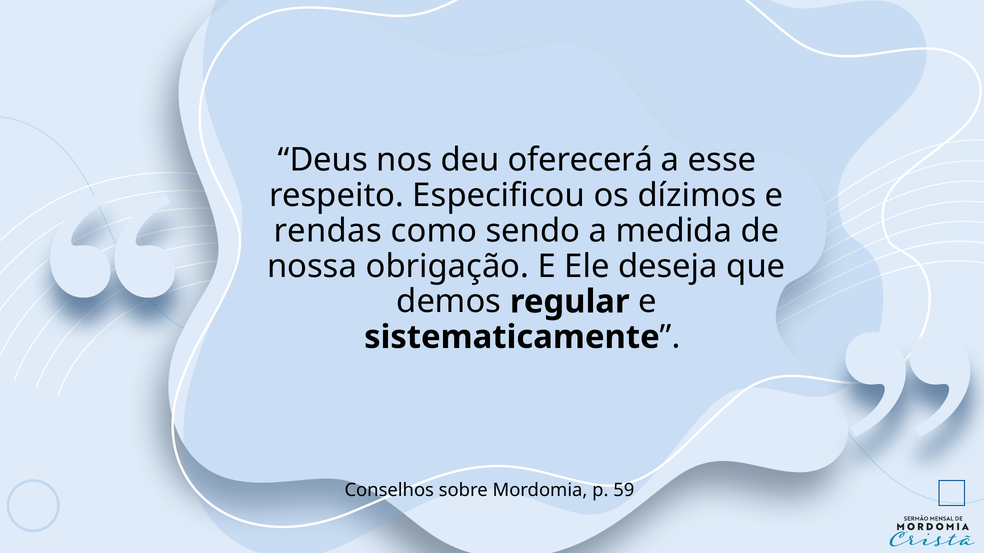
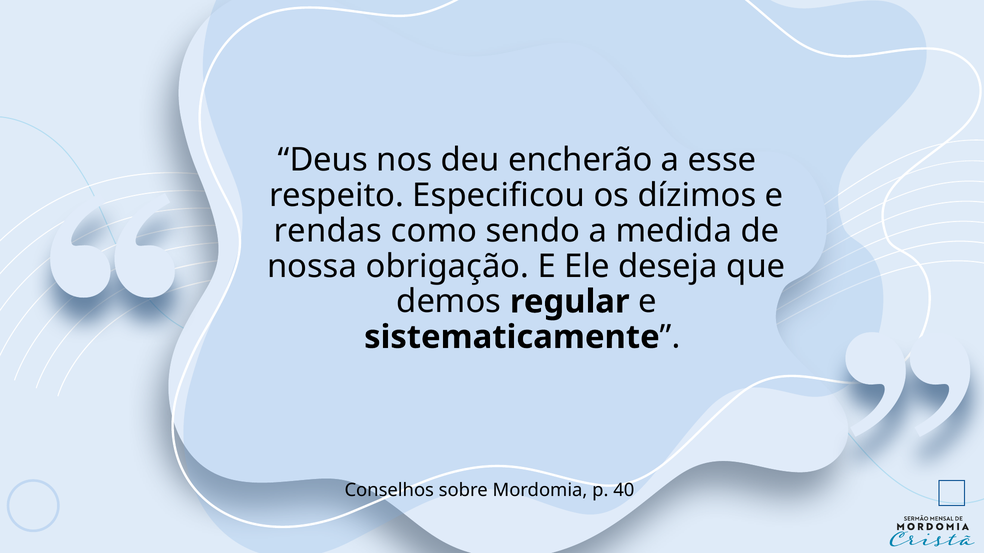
oferecerá: oferecerá -> encherão
59: 59 -> 40
